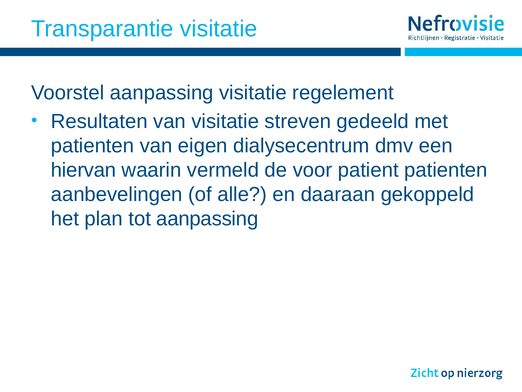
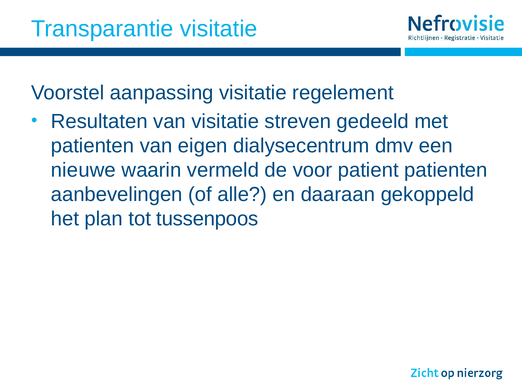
hiervan: hiervan -> nieuwe
tot aanpassing: aanpassing -> tussenpoos
